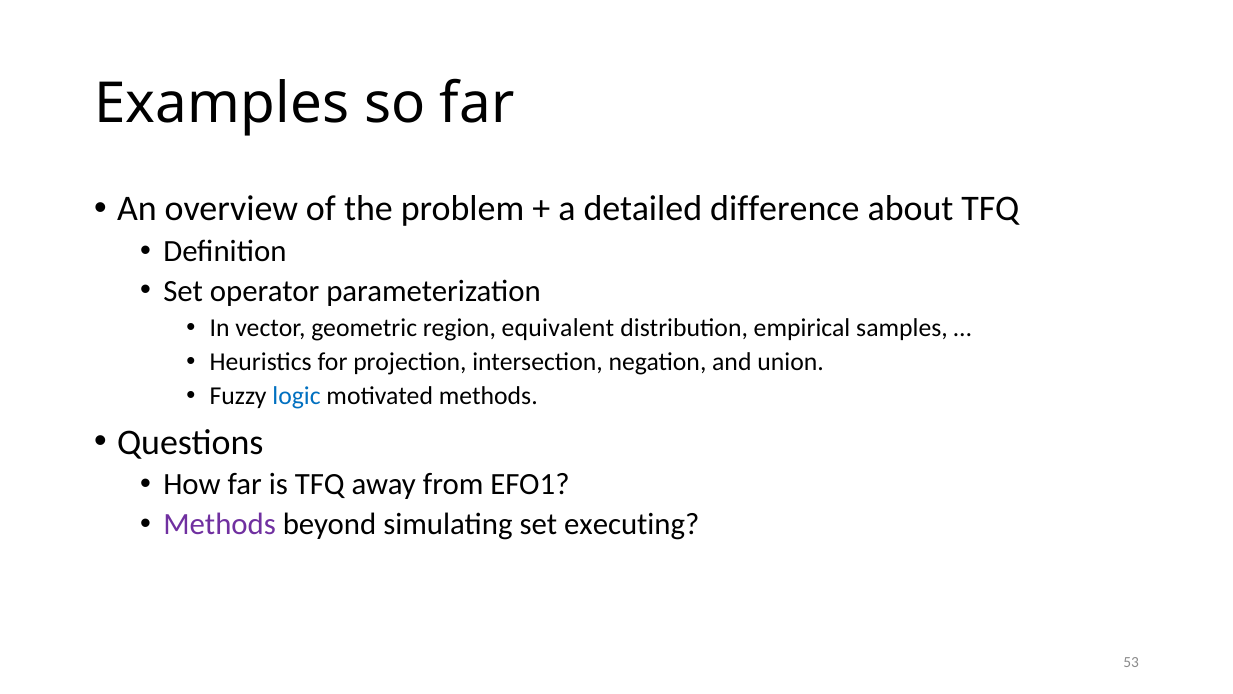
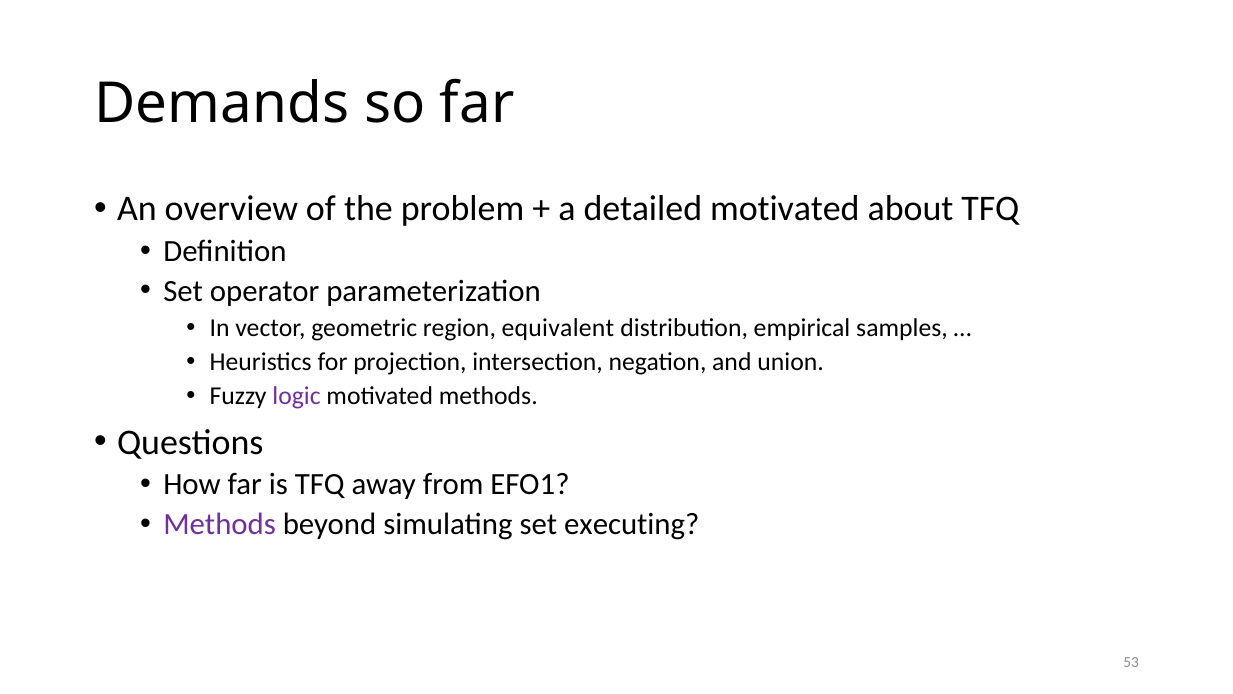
Examples: Examples -> Demands
detailed difference: difference -> motivated
logic colour: blue -> purple
